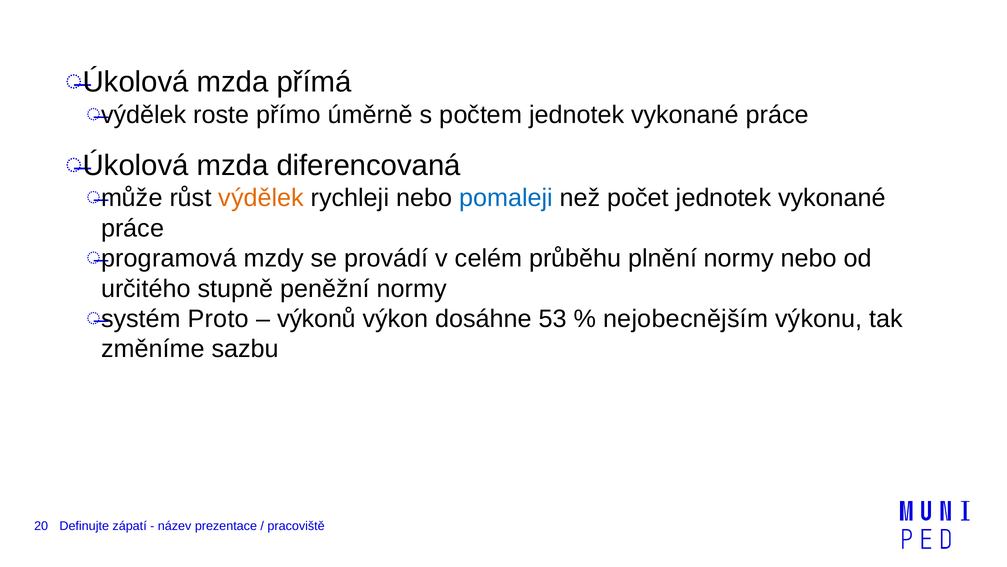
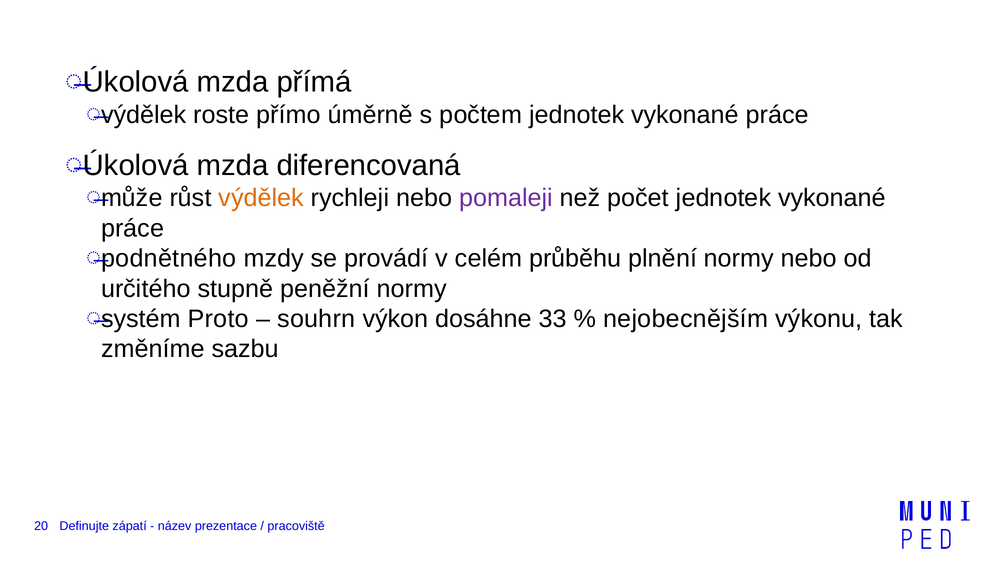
pomaleji colour: blue -> purple
programová: programová -> podnětného
výkonů: výkonů -> souhrn
53: 53 -> 33
